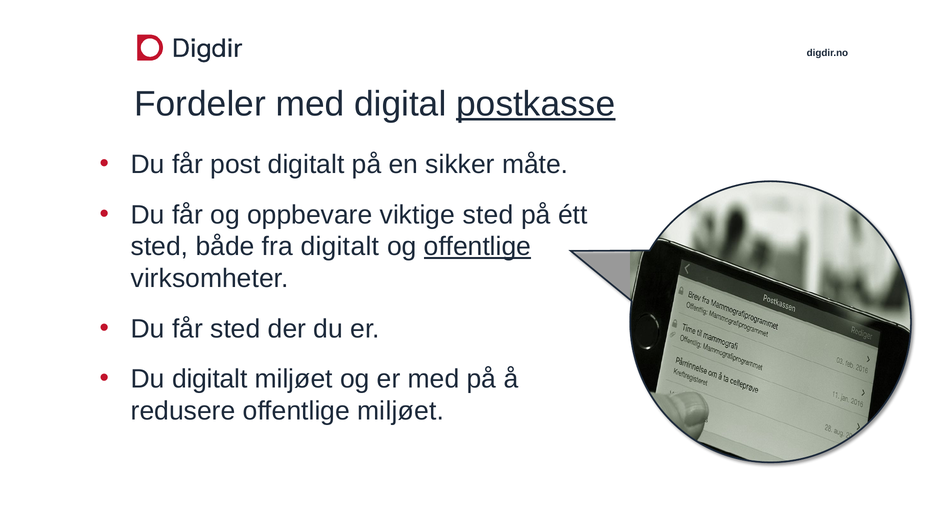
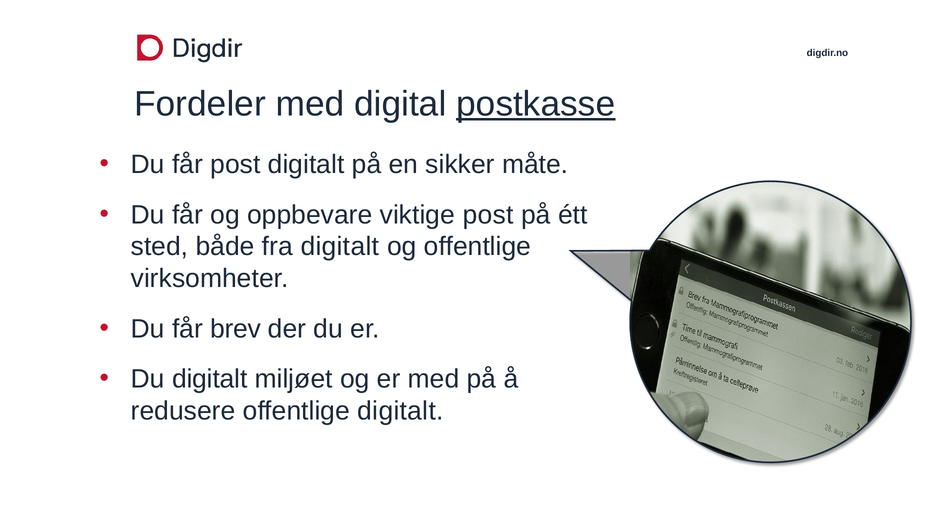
viktige sted: sted -> post
offentlige at (477, 246) underline: present -> none
får sted: sted -> brev
offentlige miljøet: miljøet -> digitalt
